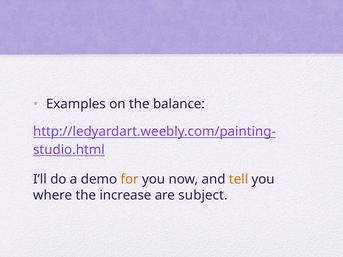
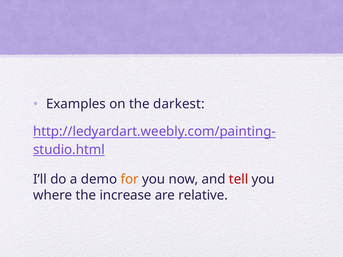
balance: balance -> darkest
tell colour: orange -> red
subject: subject -> relative
